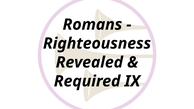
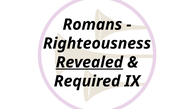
Revealed underline: none -> present
